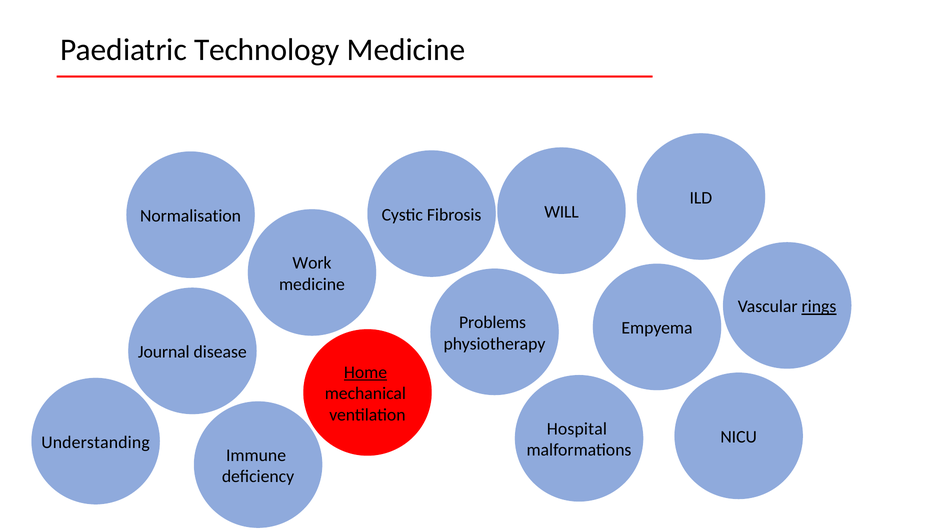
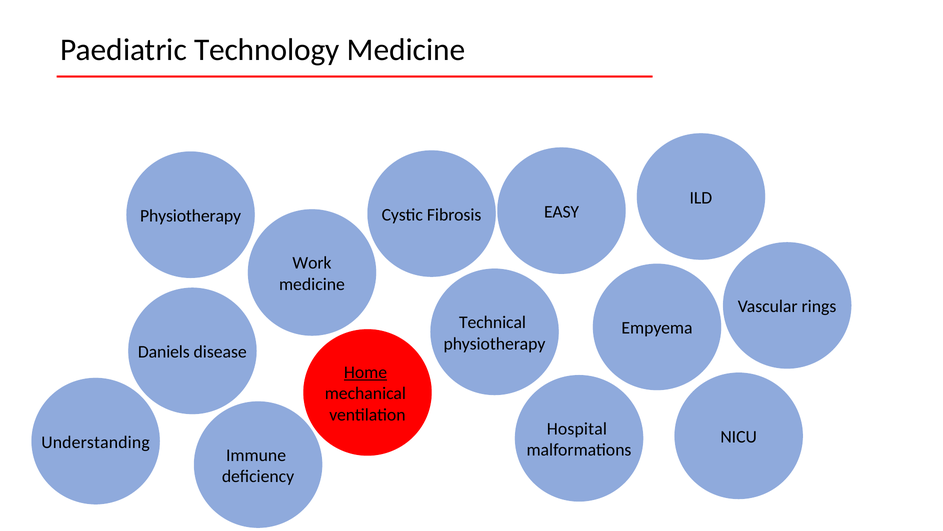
WILL: WILL -> EASY
Normalisation at (191, 216): Normalisation -> Physiotherapy
rings underline: present -> none
Problems: Problems -> Technical
Journal: Journal -> Daniels
